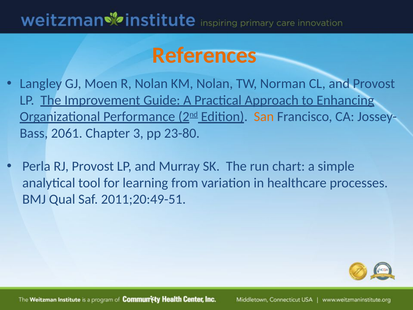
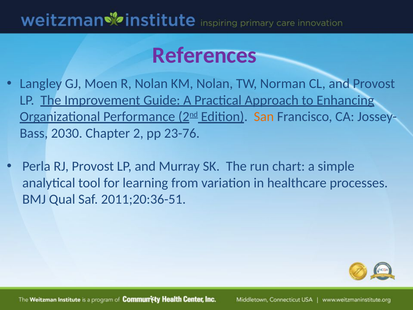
References colour: orange -> purple
2061: 2061 -> 2030
3: 3 -> 2
23-80: 23-80 -> 23-76
2011;20:49-51: 2011;20:49-51 -> 2011;20:36-51
